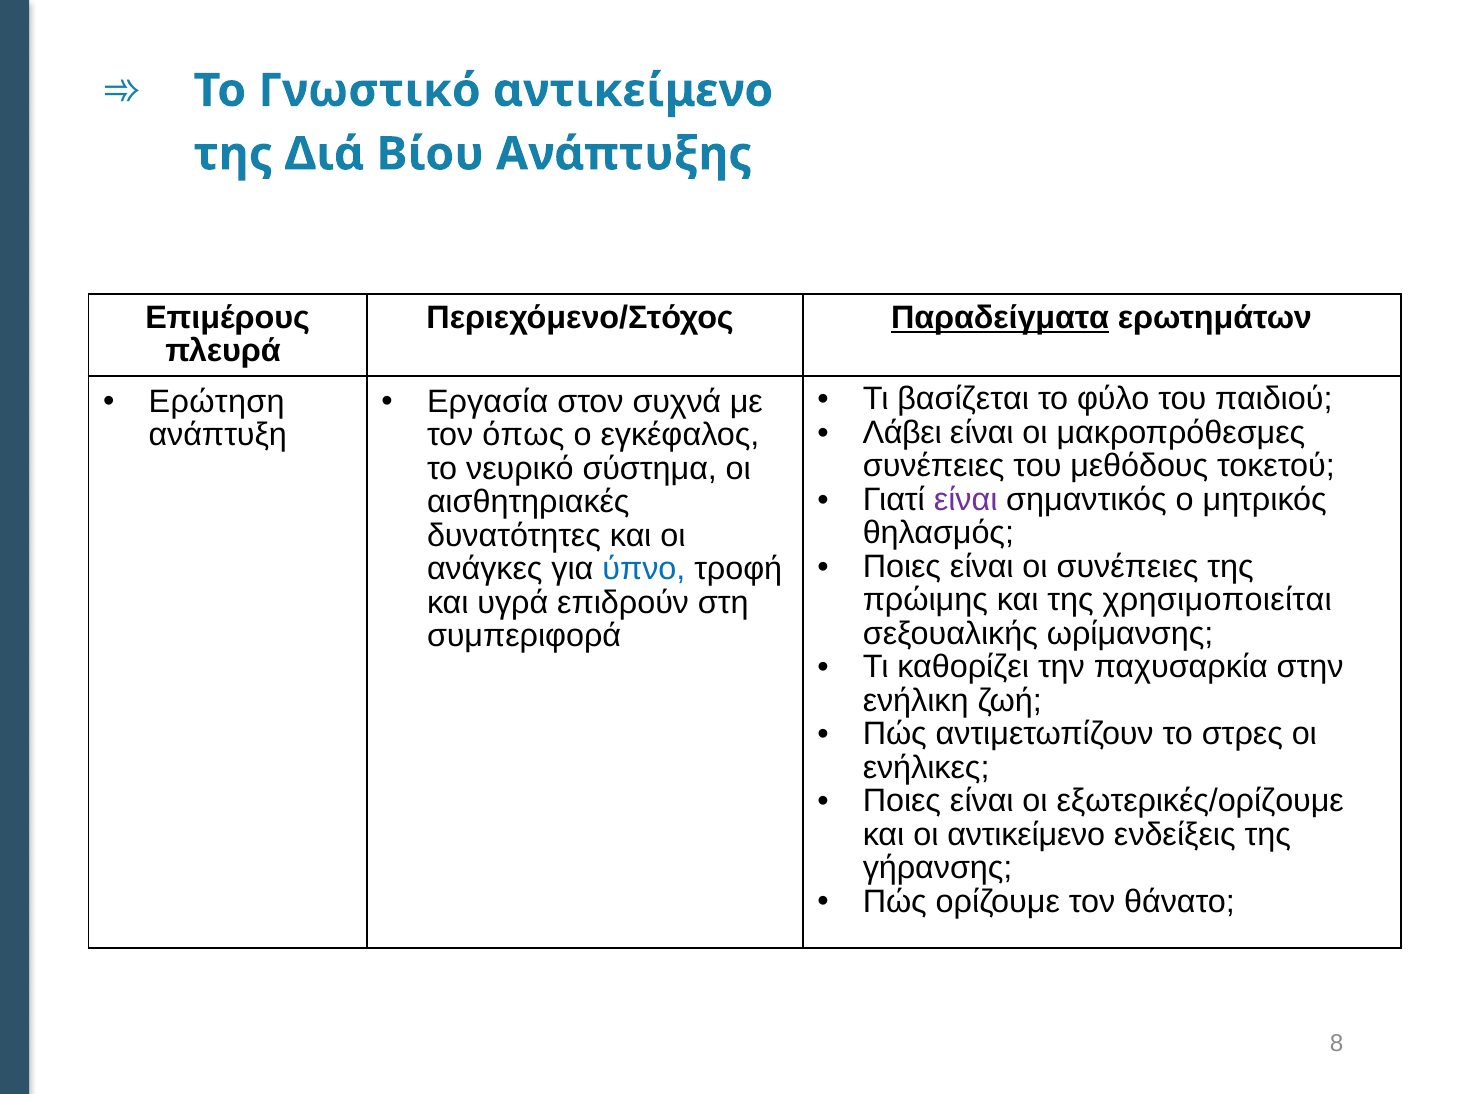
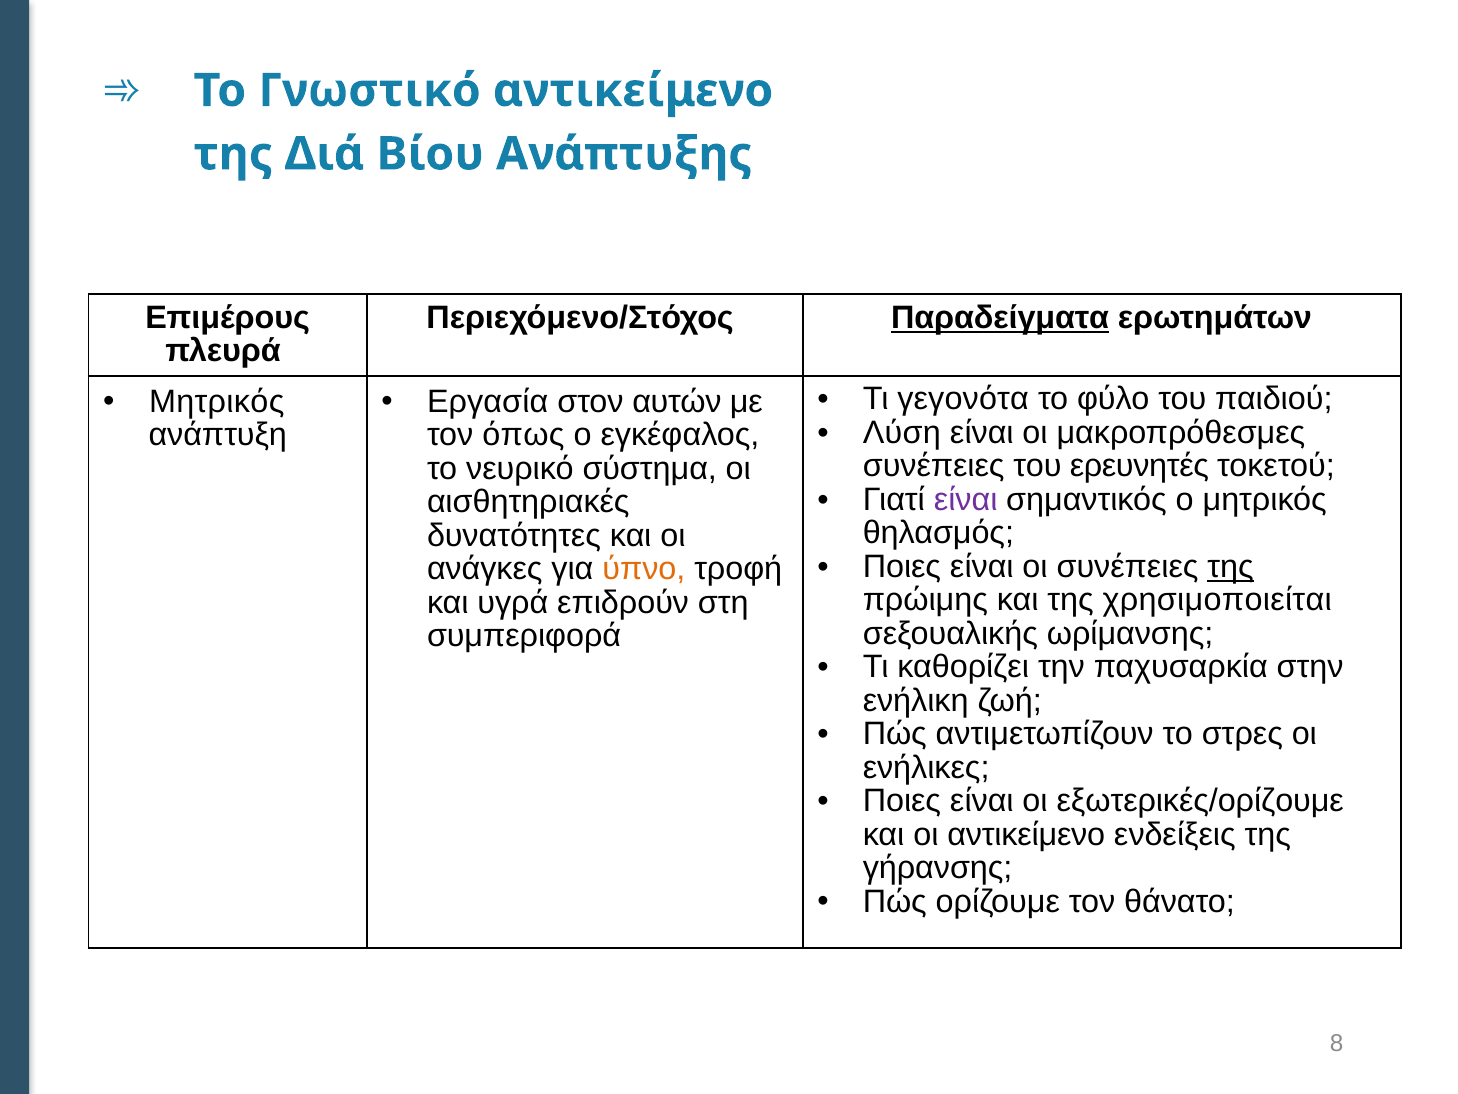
βασίζεται: βασίζεται -> γεγονότα
Ερώτηση at (217, 401): Ερώτηση -> Μητρικός
συχνά: συχνά -> αυτών
Λάβει: Λάβει -> Λύση
μεθόδους: μεθόδους -> ερευνητές
της at (1231, 566) underline: none -> present
ύπνο colour: blue -> orange
